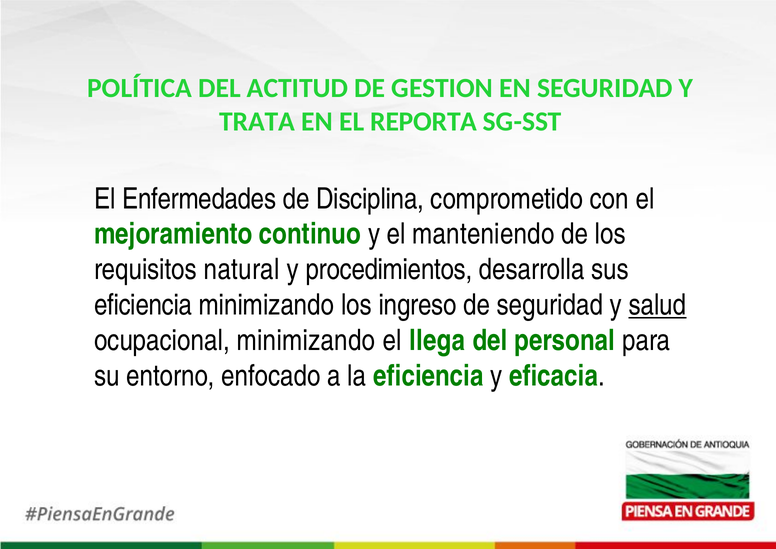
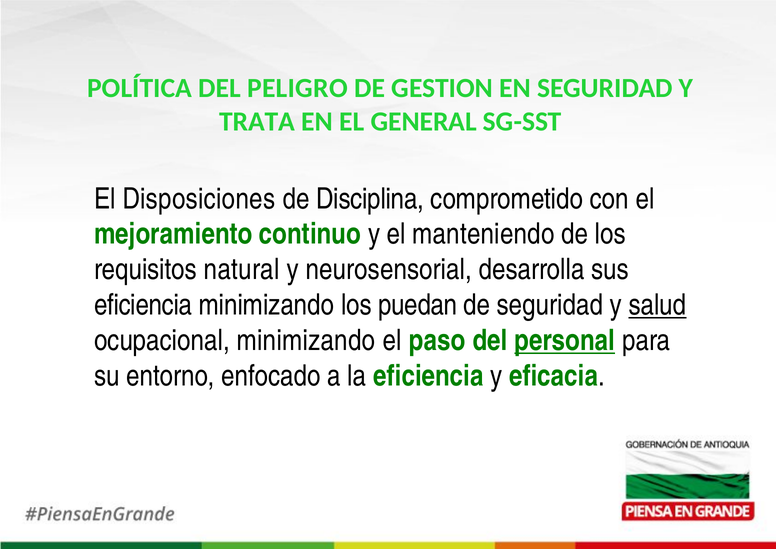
ACTITUD: ACTITUD -> PELIGRO
REPORTA: REPORTA -> GENERAL
Enfermedades: Enfermedades -> Disposiciones
procedimientos: procedimientos -> neurosensorial
ingreso: ingreso -> puedan
llega: llega -> paso
personal underline: none -> present
